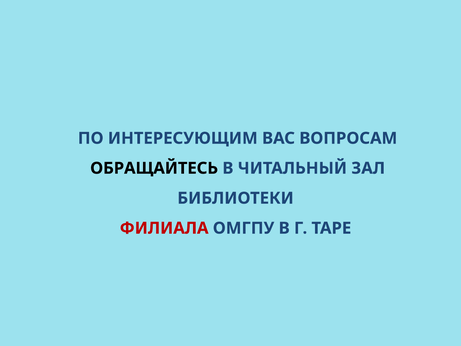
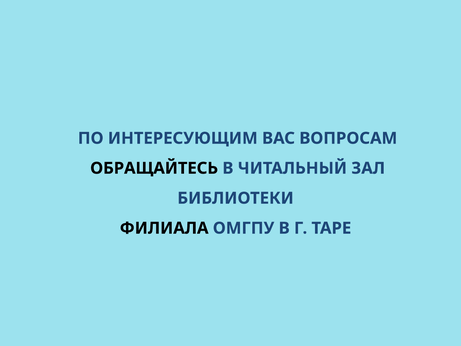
ФИЛИАЛА colour: red -> black
